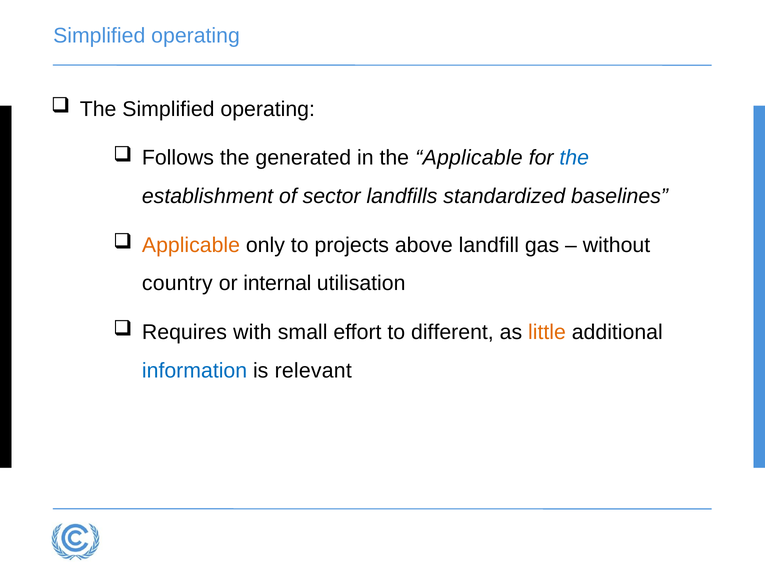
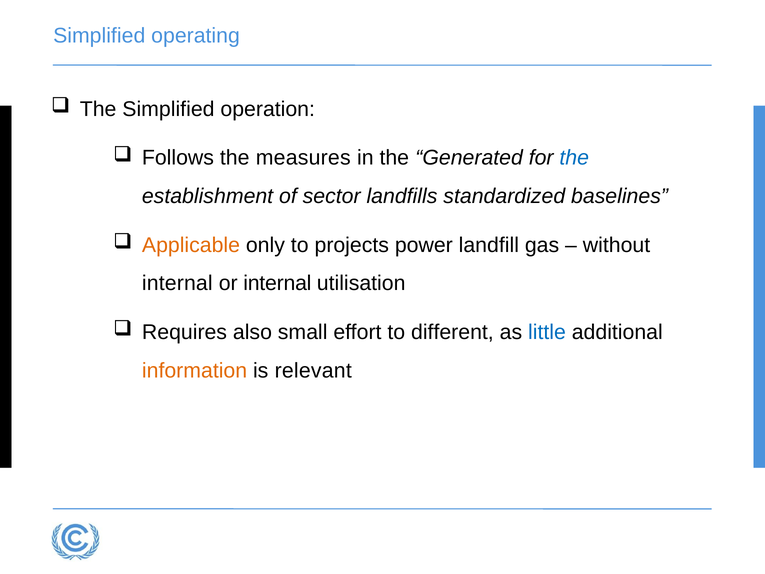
The Simplified operating: operating -> operation
generated: generated -> measures
the Applicable: Applicable -> Generated
above: above -> power
country at (177, 283): country -> internal
with: with -> also
little colour: orange -> blue
information colour: blue -> orange
